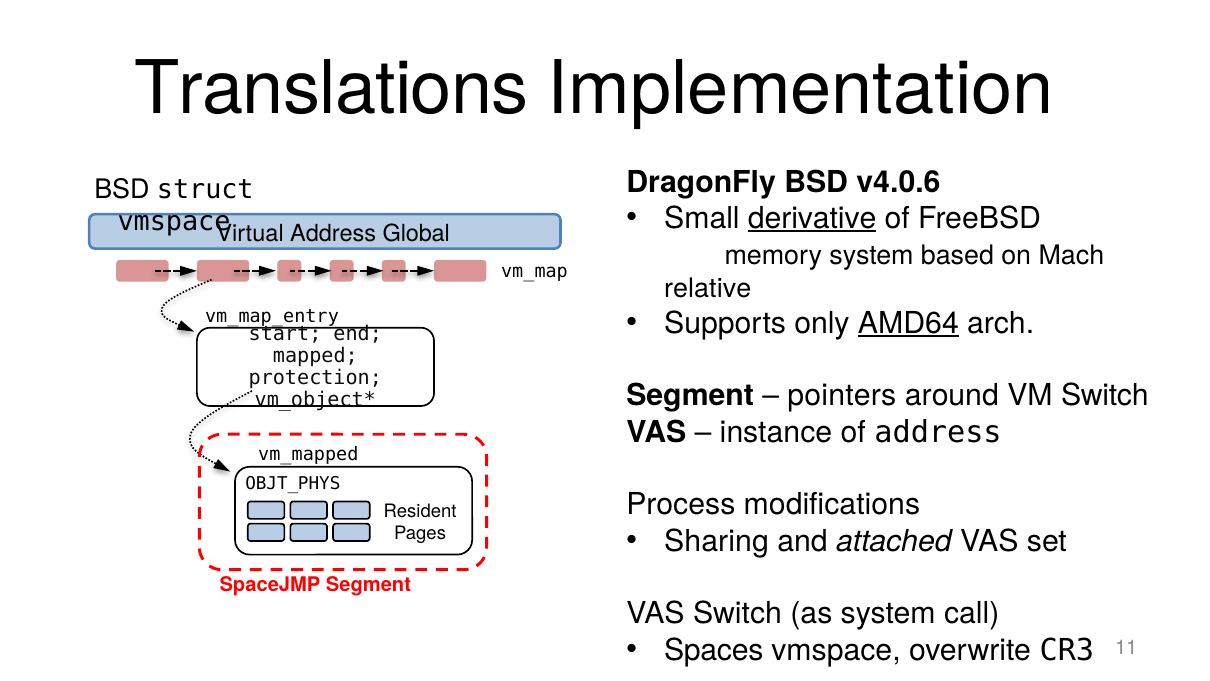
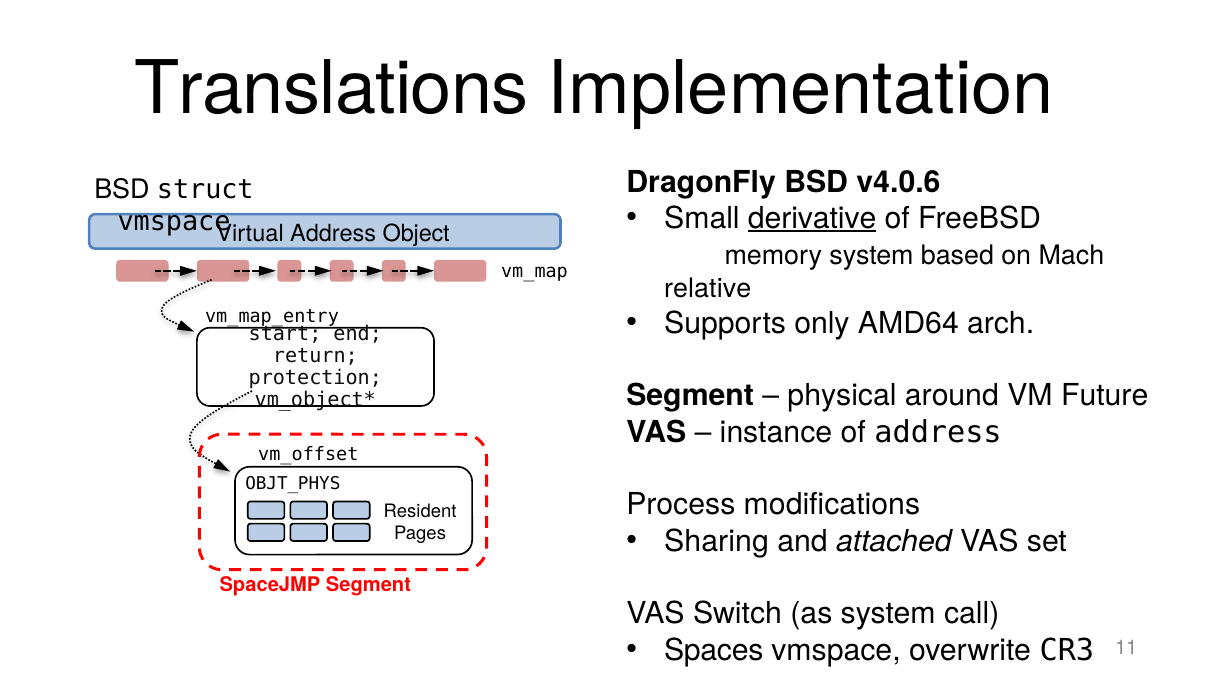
Global: Global -> Object
AMD64 underline: present -> none
mapped: mapped -> return
pointers: pointers -> physical
VM Switch: Switch -> Future
vm_mapped: vm_mapped -> vm_offset
